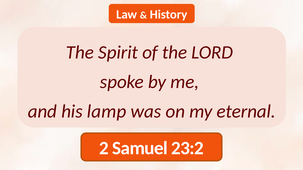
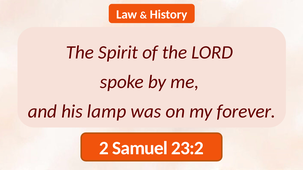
eternal: eternal -> forever
